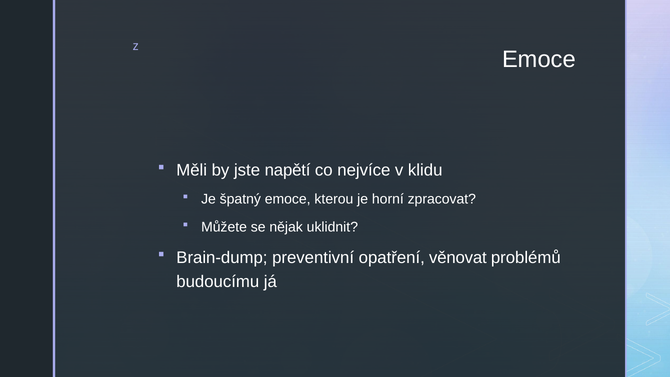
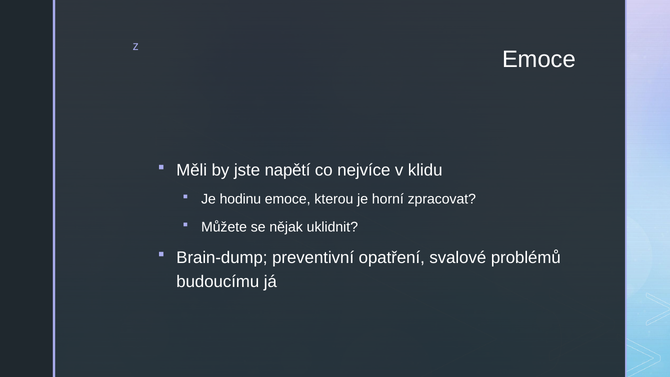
špatný: špatný -> hodinu
věnovat: věnovat -> svalové
